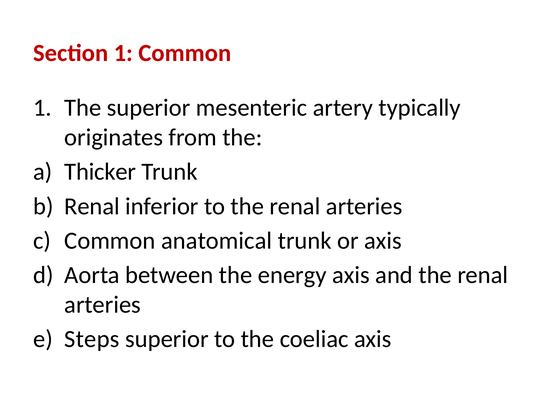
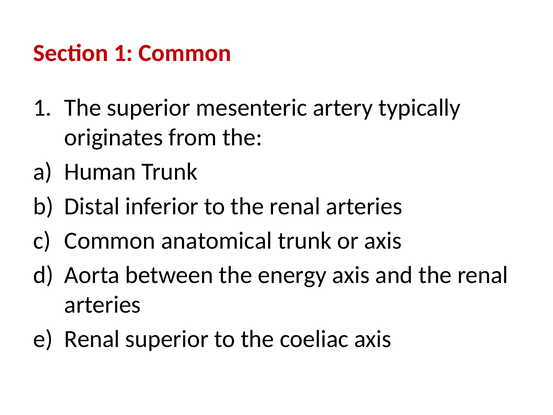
Thicker: Thicker -> Human
Renal at (92, 206): Renal -> Distal
Steps at (92, 339): Steps -> Renal
